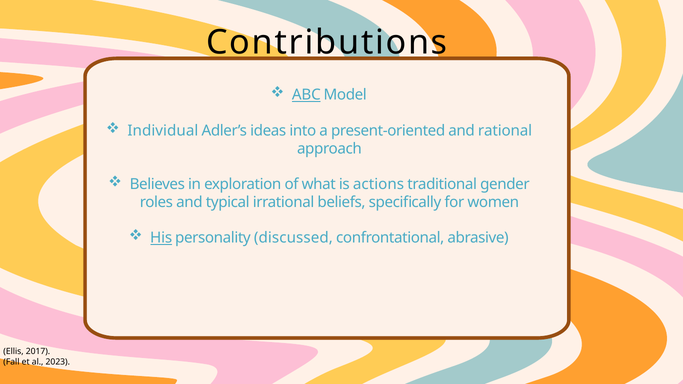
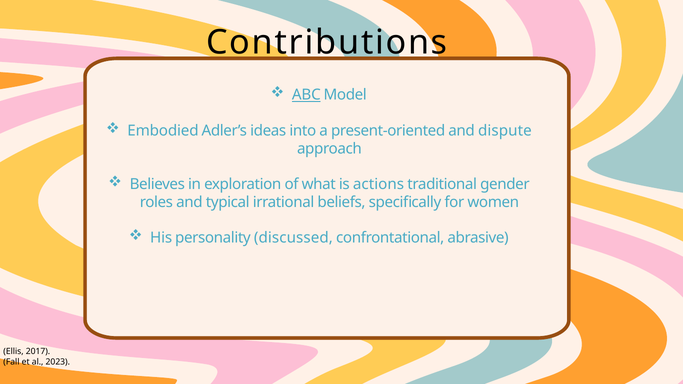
Individual: Individual -> Embodied
rational: rational -> dispute
His underline: present -> none
